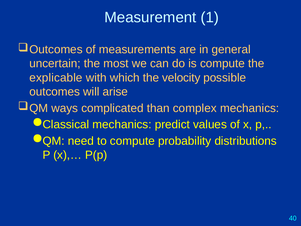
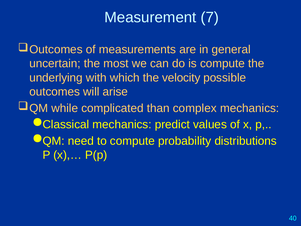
1: 1 -> 7
explicable: explicable -> underlying
ways: ways -> while
